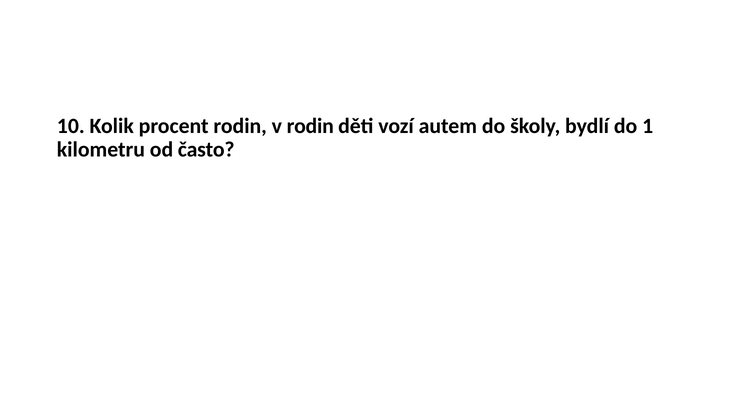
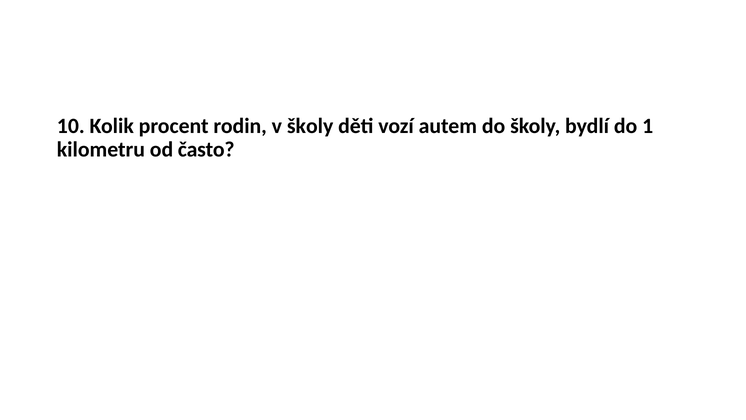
v rodin: rodin -> školy
